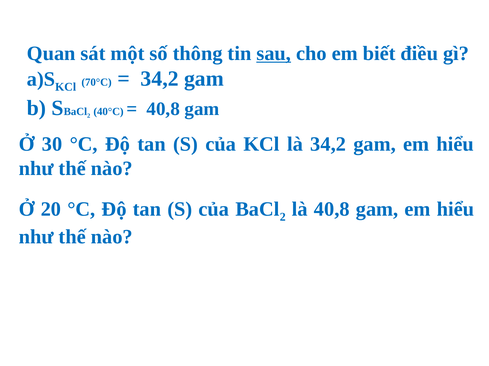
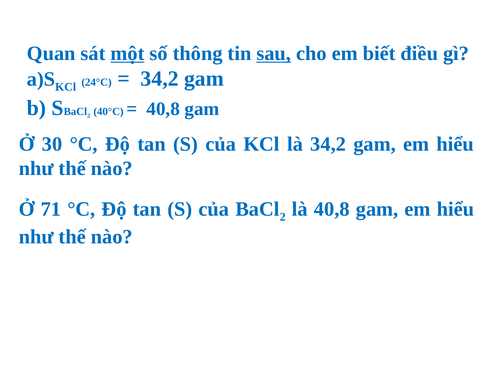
một underline: none -> present
70°C: 70°C -> 24°C
20: 20 -> 71
